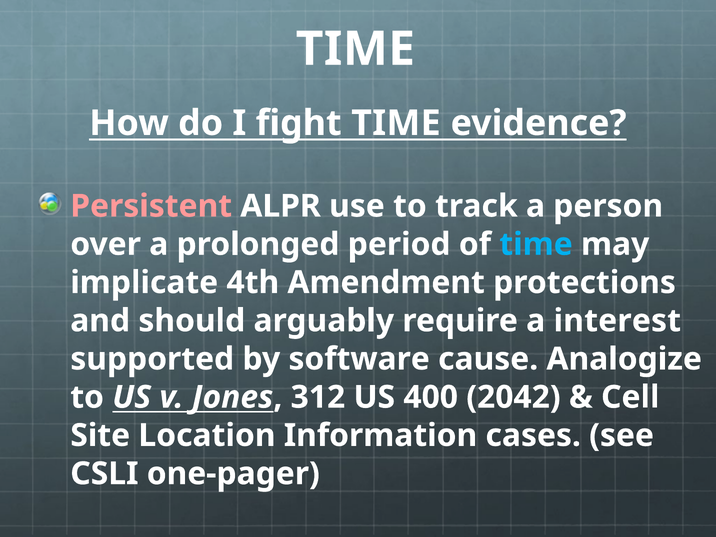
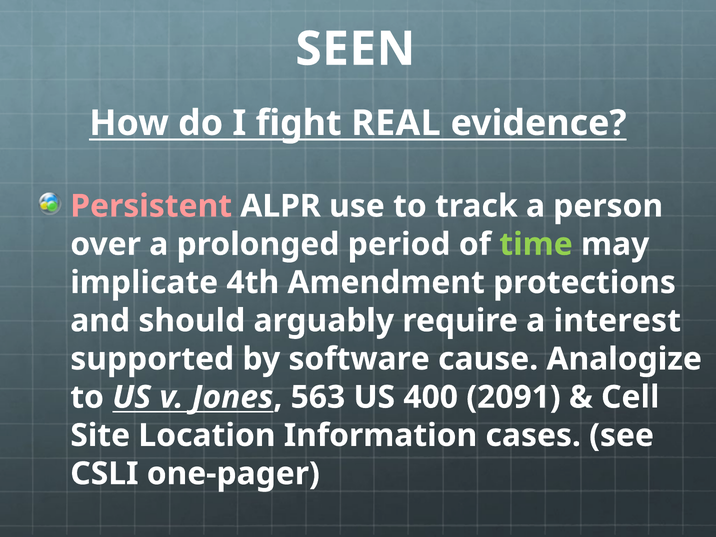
TIME at (355, 49): TIME -> SEEN
fight TIME: TIME -> REAL
time at (536, 244) colour: light blue -> light green
312: 312 -> 563
2042: 2042 -> 2091
